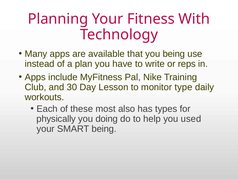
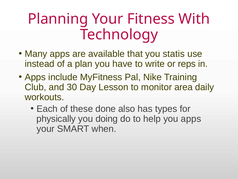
you being: being -> statis
type: type -> area
most: most -> done
you used: used -> apps
SMART being: being -> when
